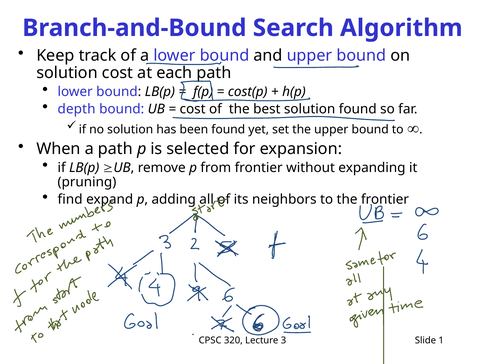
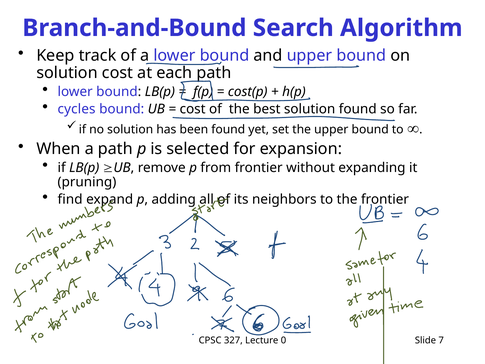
depth: depth -> cycles
320: 320 -> 327
3: 3 -> 0
1: 1 -> 7
